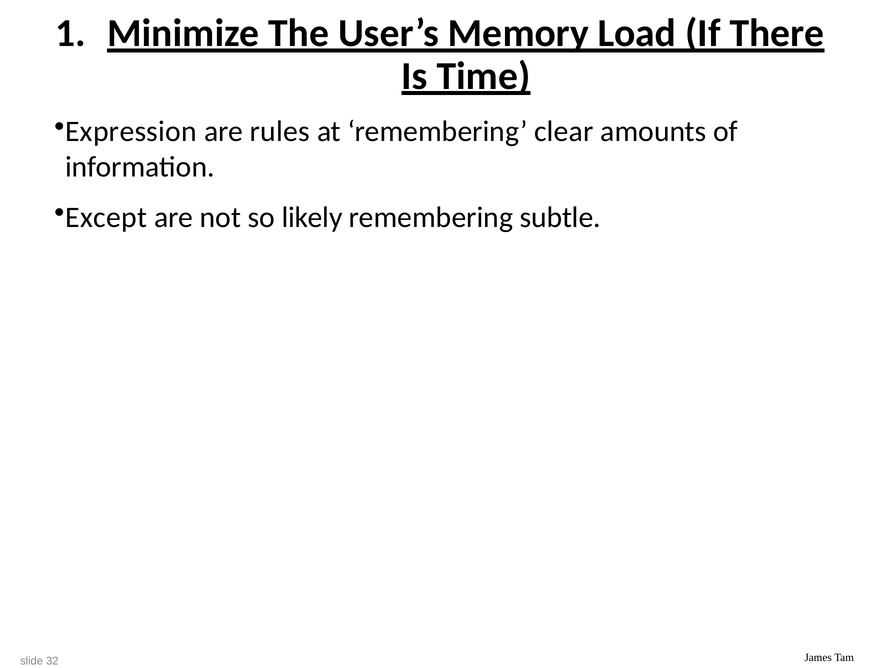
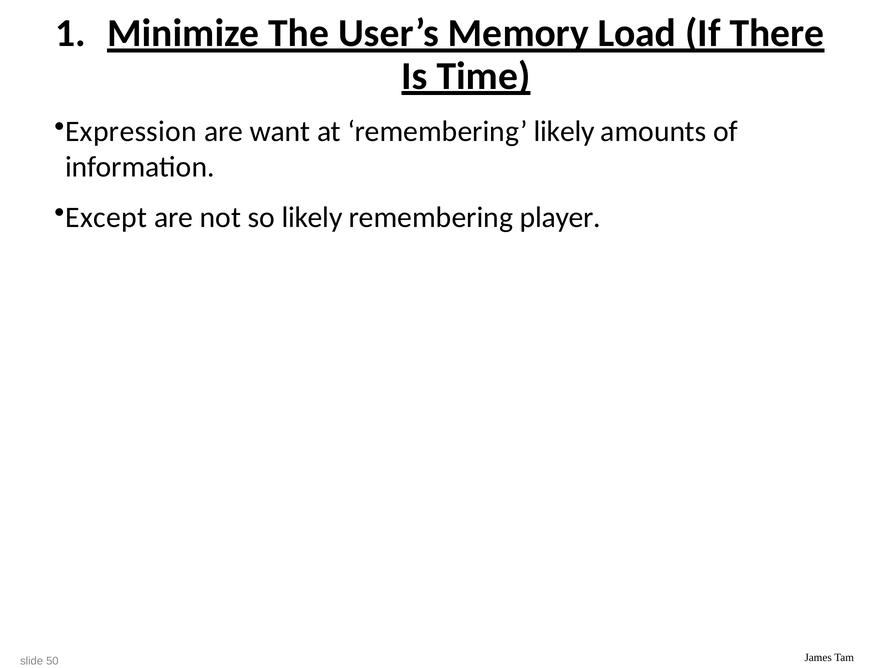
rules: rules -> want
remembering clear: clear -> likely
subtle: subtle -> player
32: 32 -> 50
